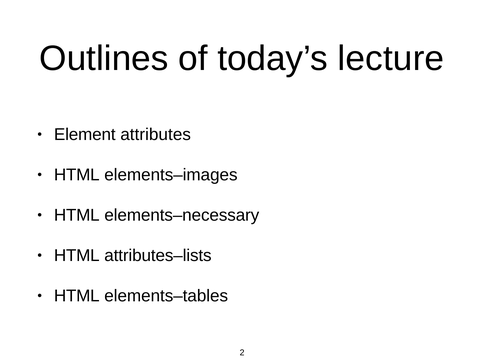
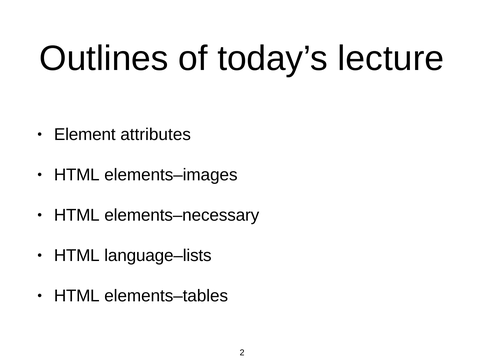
attributes–lists: attributes–lists -> language–lists
